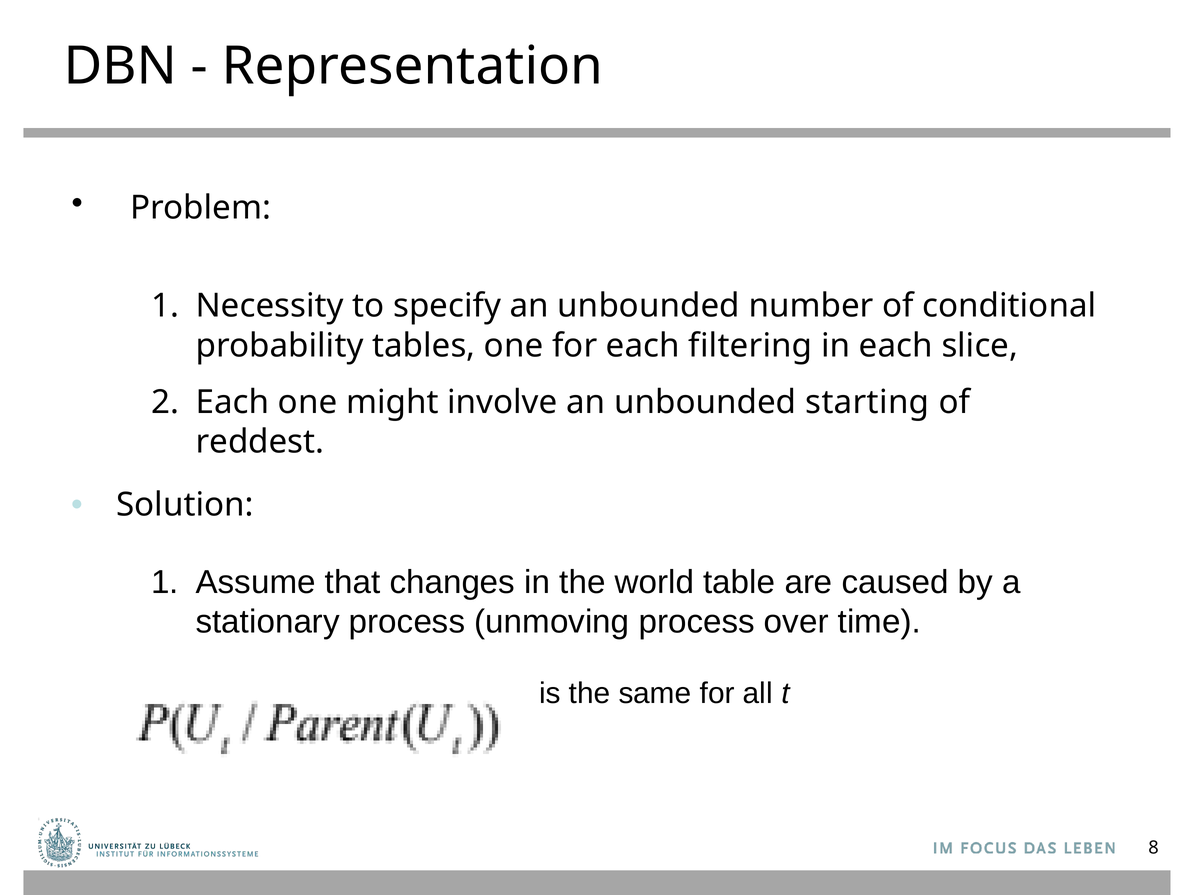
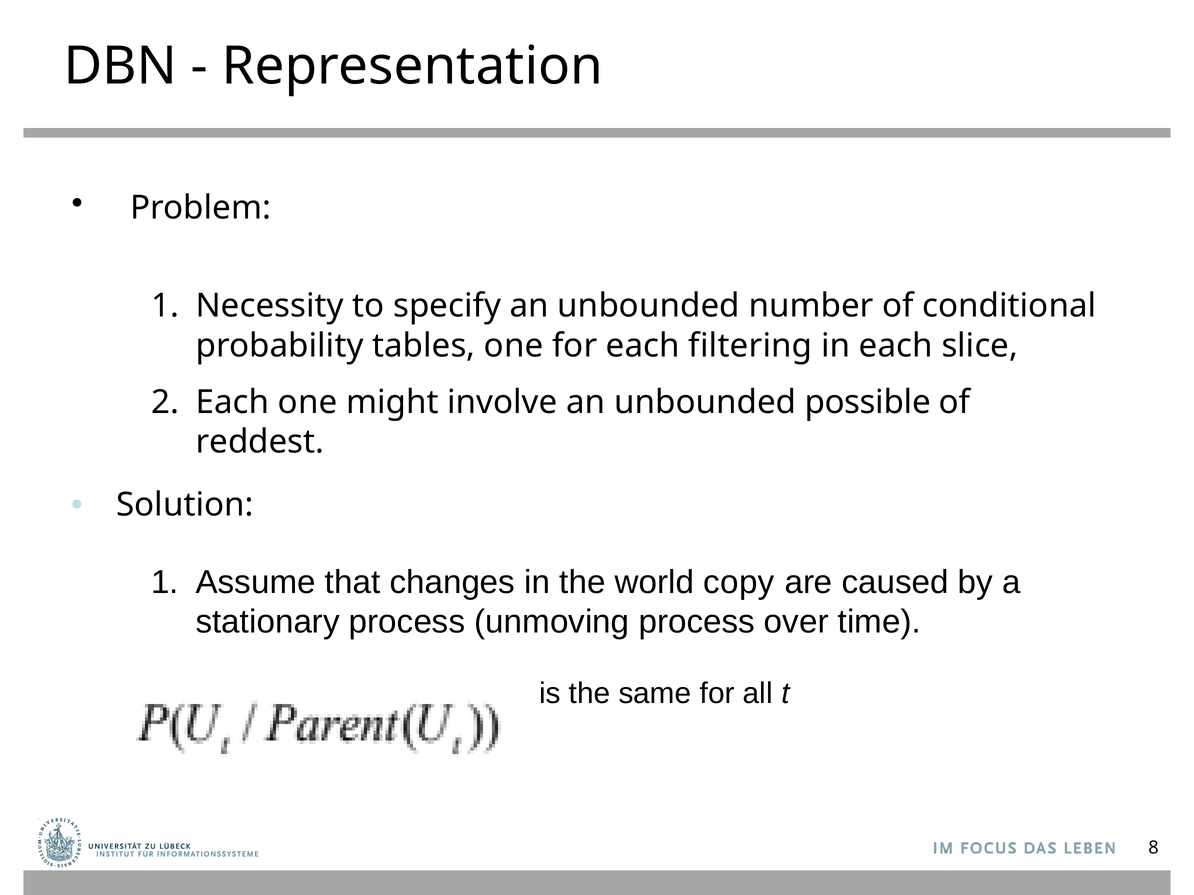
starting: starting -> possible
table: table -> copy
